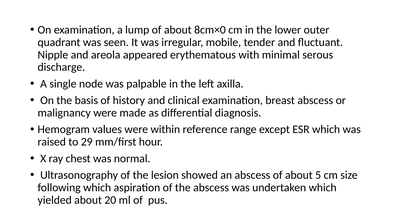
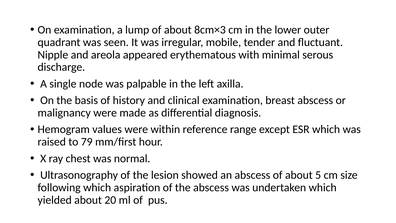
8cm×0: 8cm×0 -> 8cm×3
29: 29 -> 79
